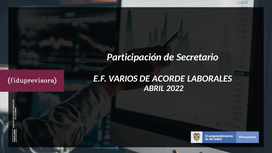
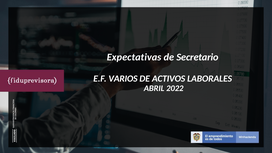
Participación: Participación -> Expectativas
ACORDE: ACORDE -> ACTIVOS
